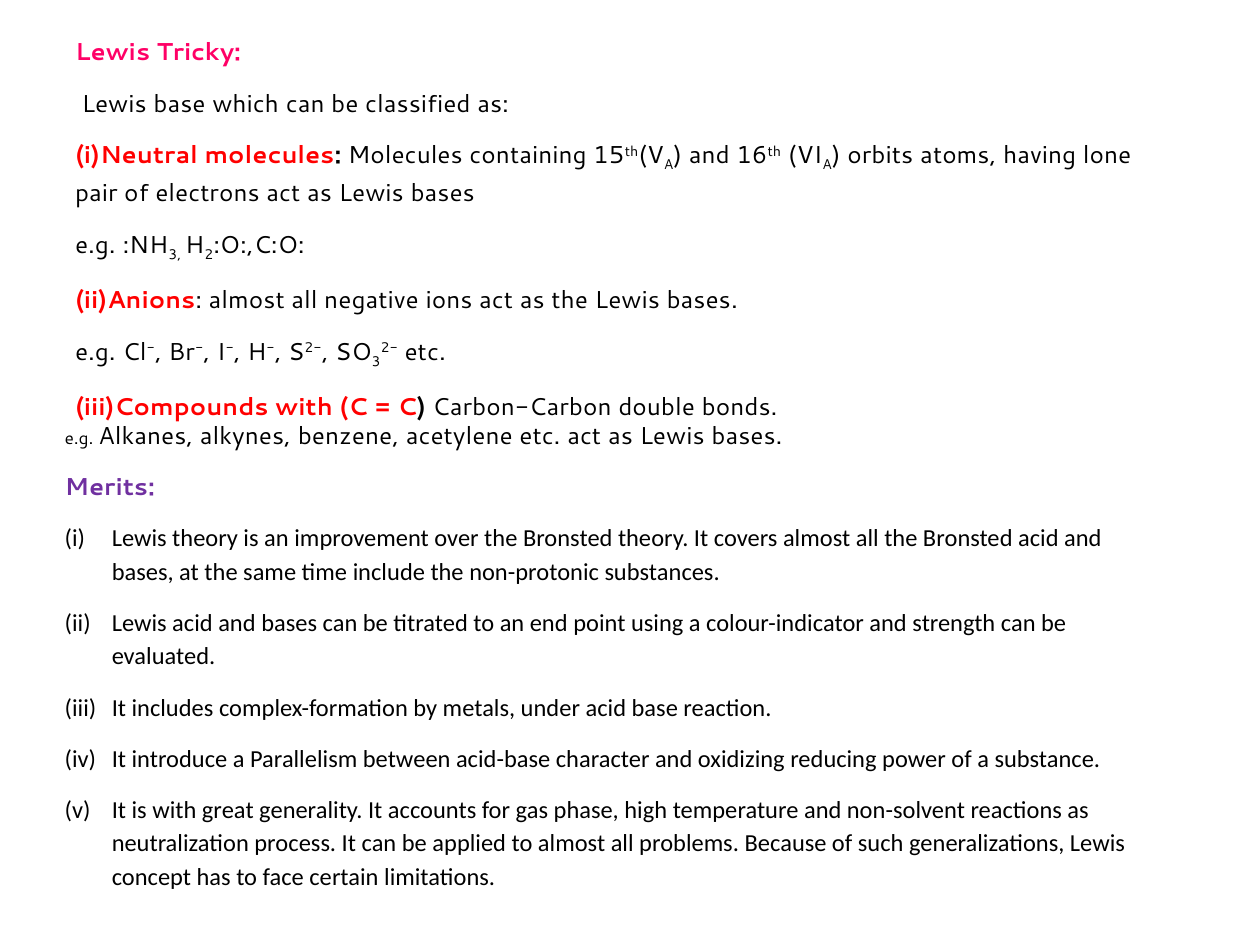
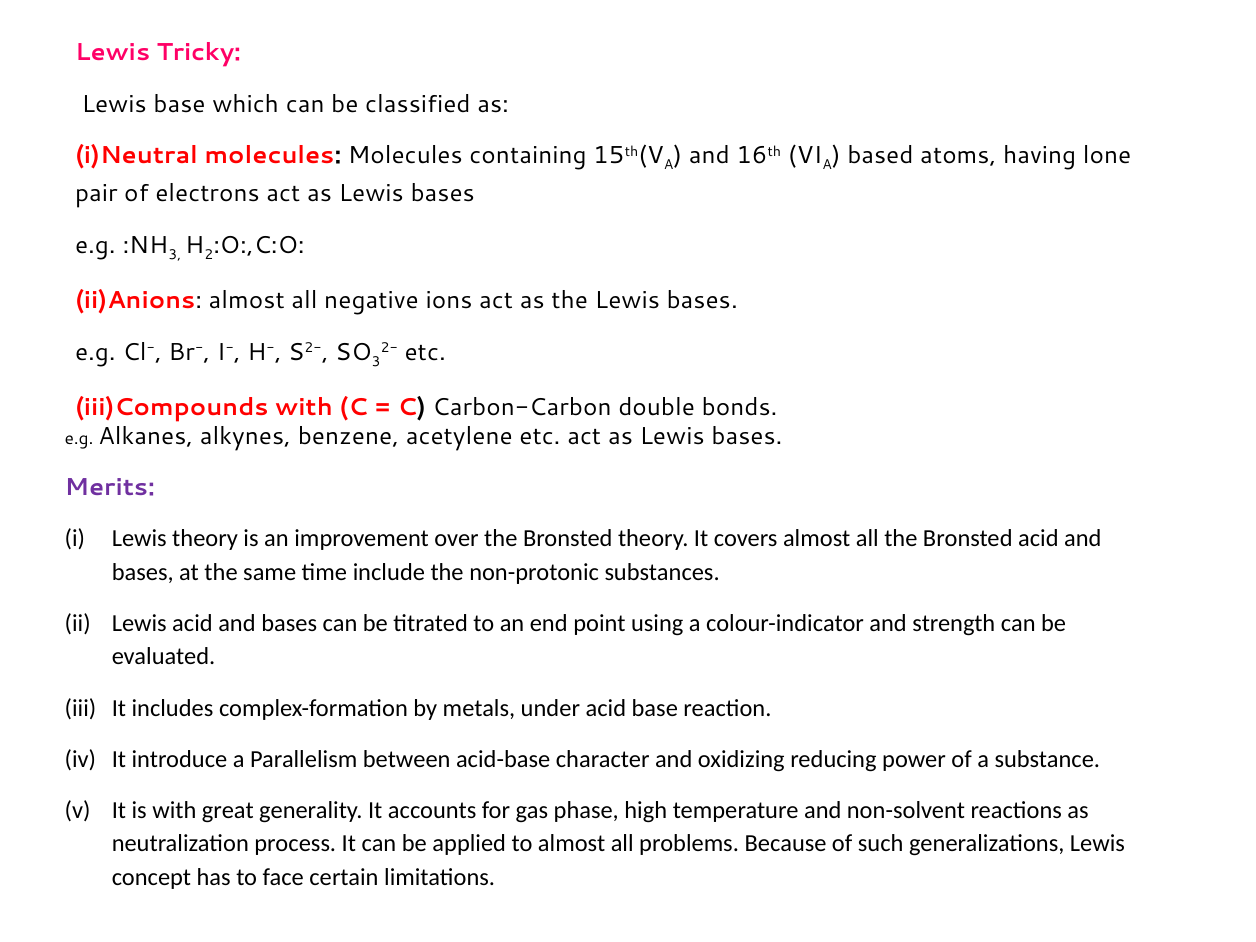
orbits: orbits -> based
